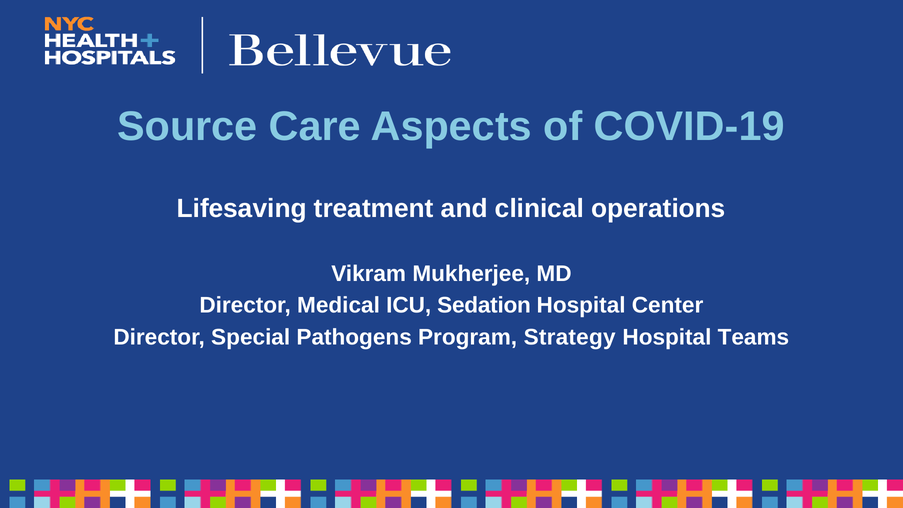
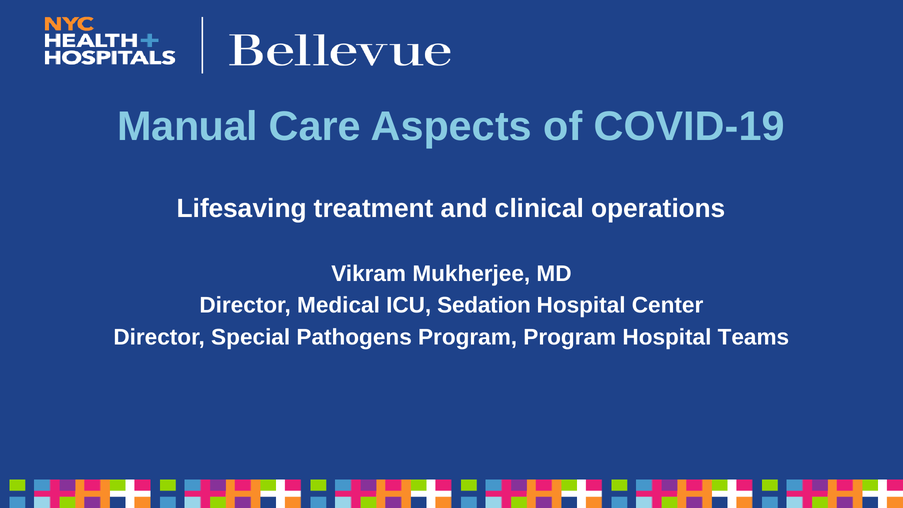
Source: Source -> Manual
Program Strategy: Strategy -> Program
